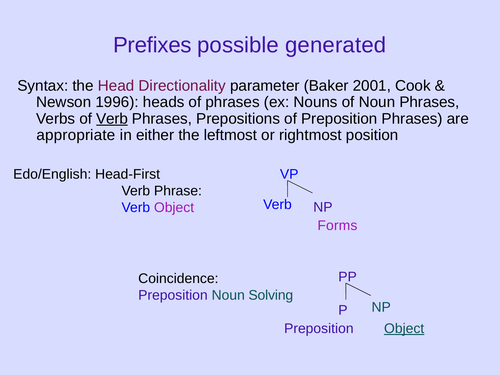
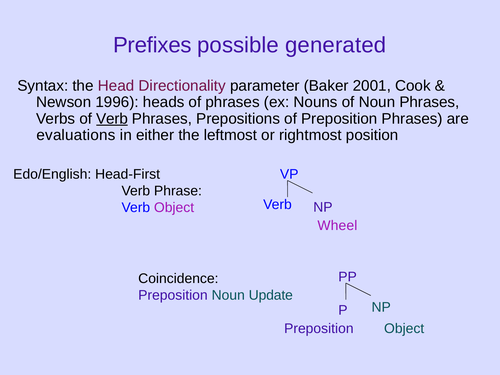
appropriate: appropriate -> evaluations
Forms: Forms -> Wheel
Solving: Solving -> Update
Object at (404, 328) underline: present -> none
